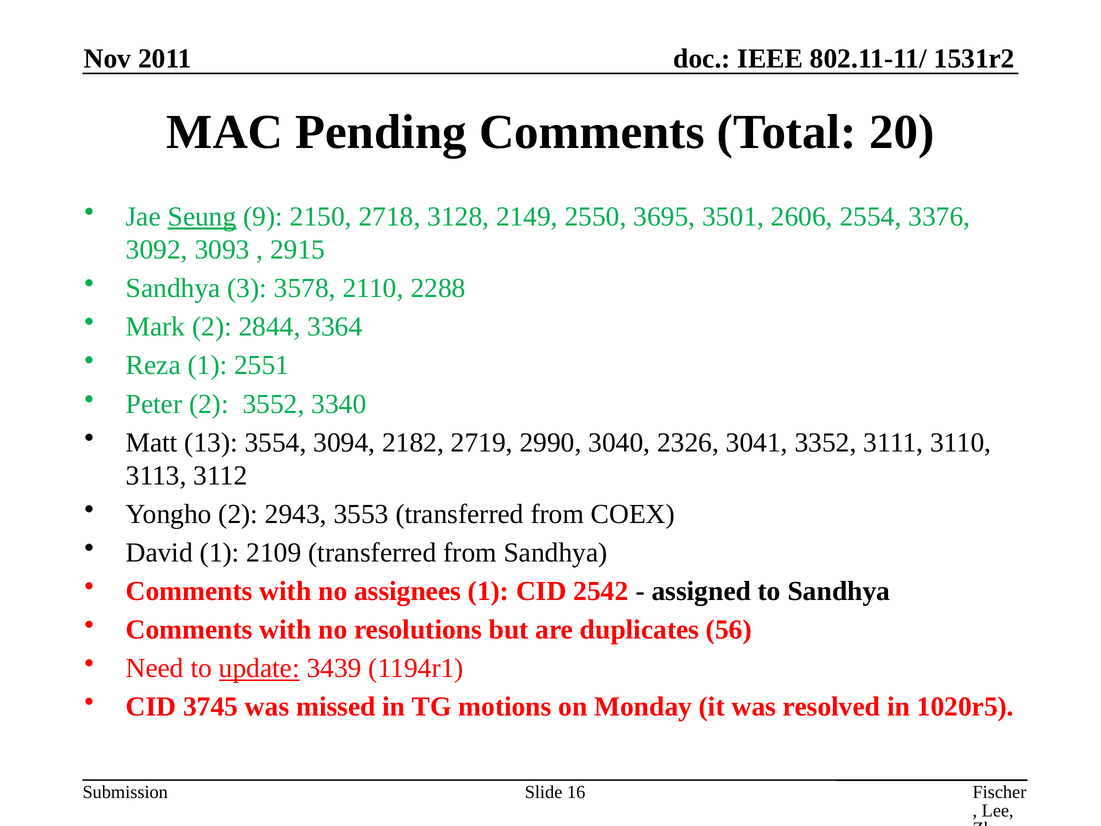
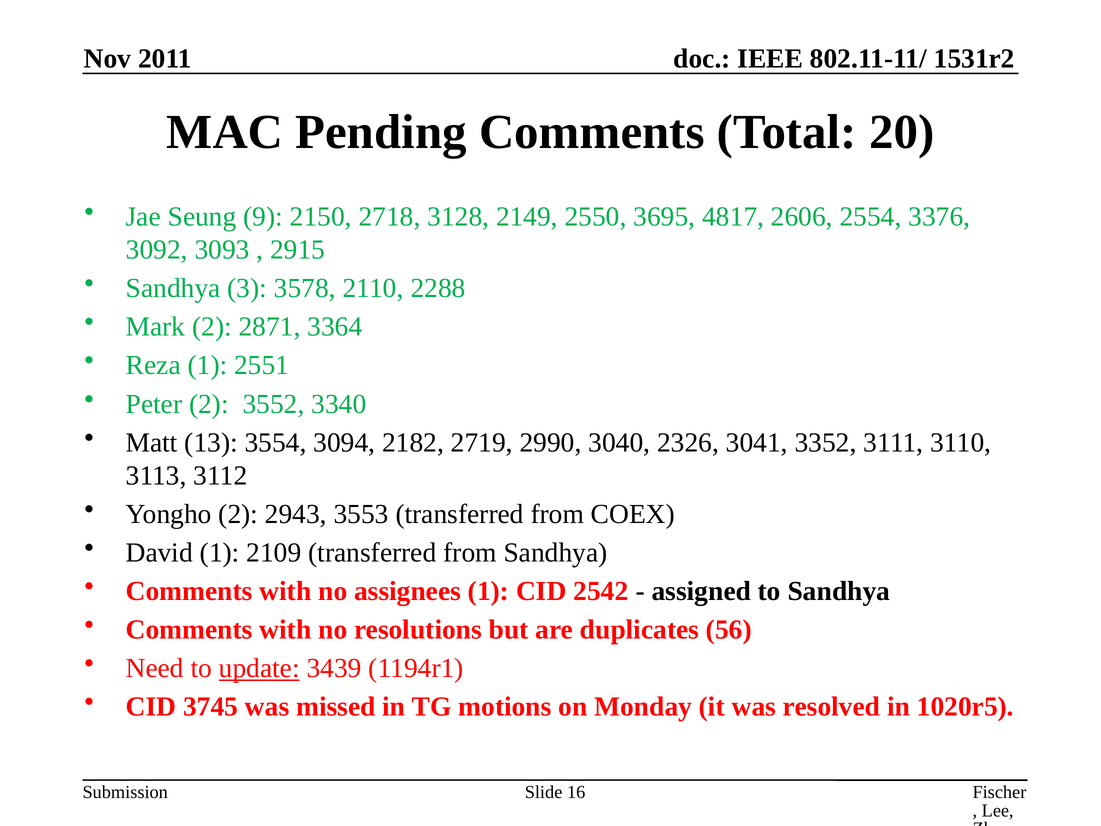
Seung underline: present -> none
3501: 3501 -> 4817
2844: 2844 -> 2871
